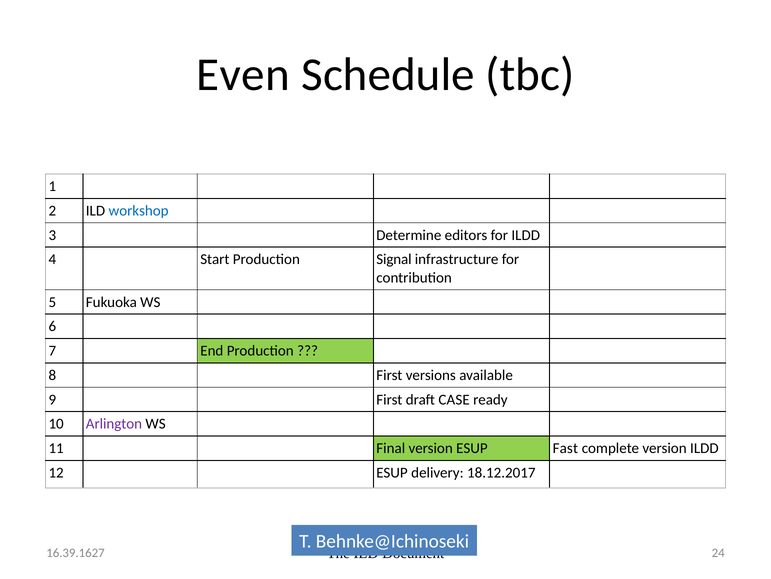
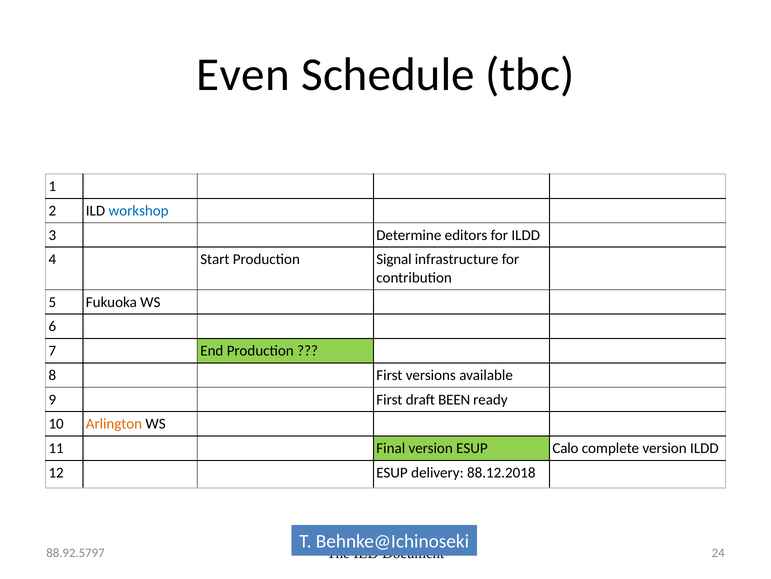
CASE: CASE -> BEEN
Arlington colour: purple -> orange
Fast: Fast -> Calo
18.12.2017: 18.12.2017 -> 88.12.2018
16.39.1627: 16.39.1627 -> 88.92.5797
